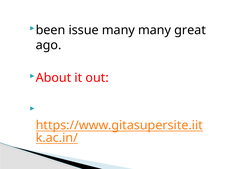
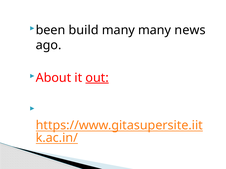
issue: issue -> build
great: great -> news
out underline: none -> present
